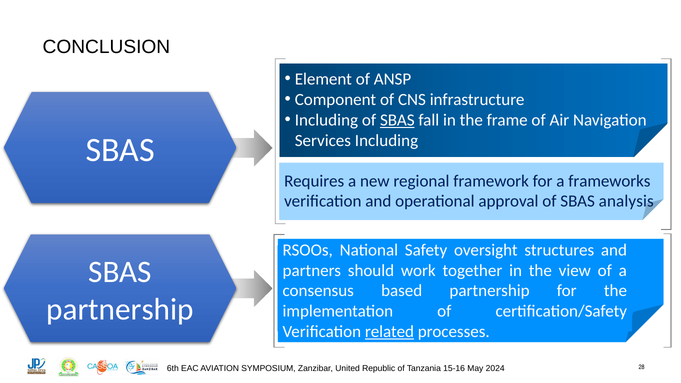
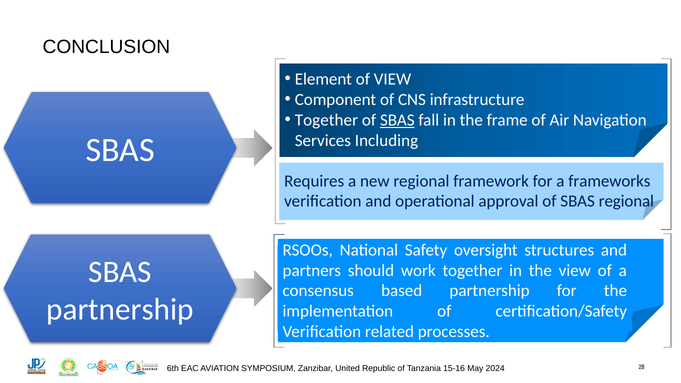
of ANSP: ANSP -> VIEW
Including at (326, 120): Including -> Together
SBAS analysis: analysis -> regional
related underline: present -> none
